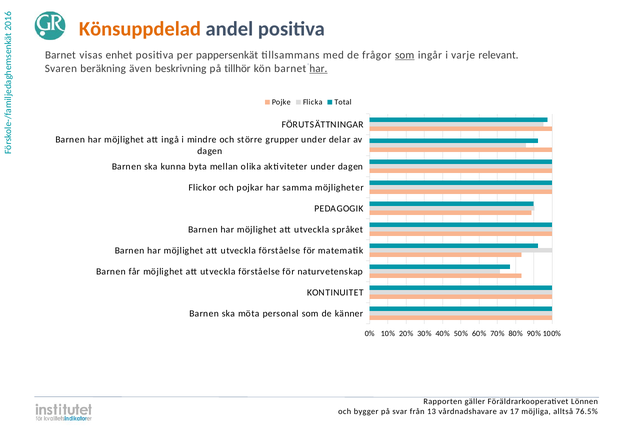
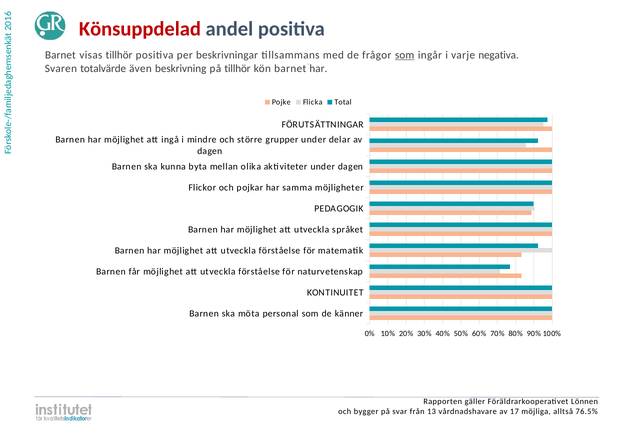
Könsuppdelad colour: orange -> red
visas enhet: enhet -> tillhör
pappersenkät: pappersenkät -> beskrivningar
relevant: relevant -> negativa
beräkning: beräkning -> totalvärde
har at (318, 68) underline: present -> none
